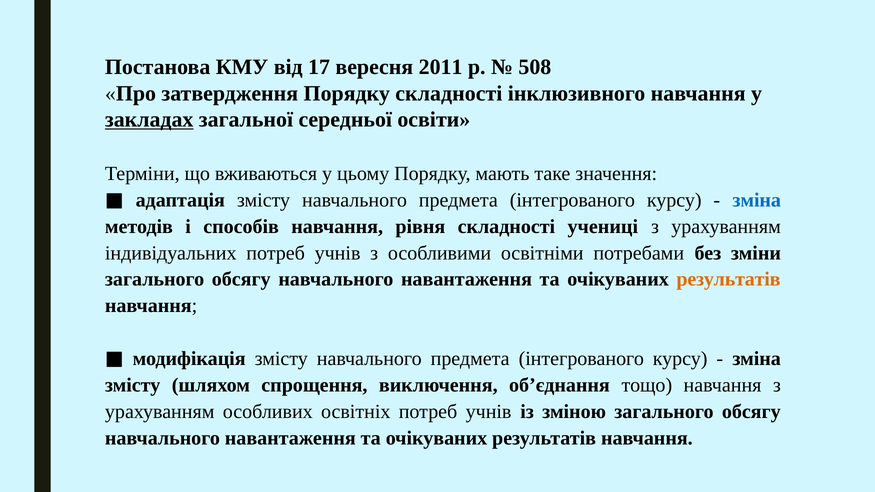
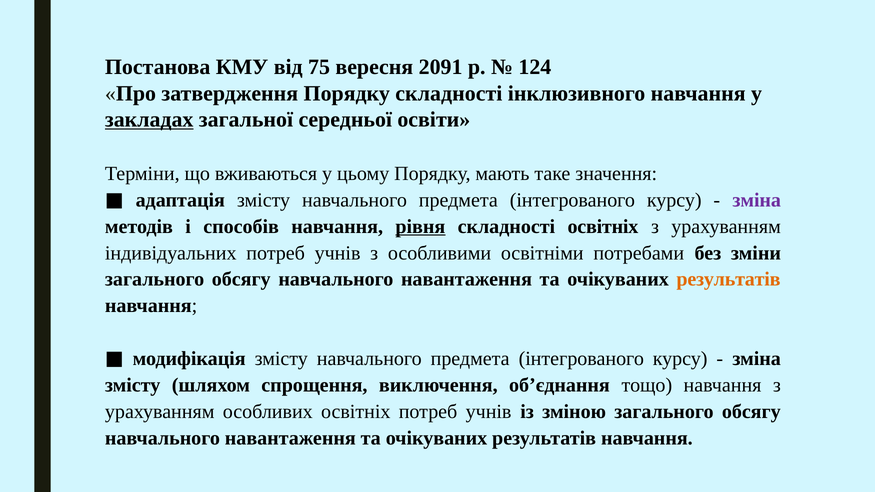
17: 17 -> 75
2011: 2011 -> 2091
508: 508 -> 124
зміна at (757, 200) colour: blue -> purple
рівня underline: none -> present
складності учениці: учениці -> освітніх
